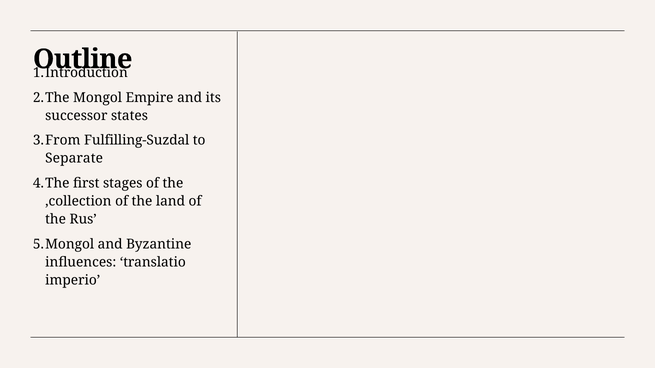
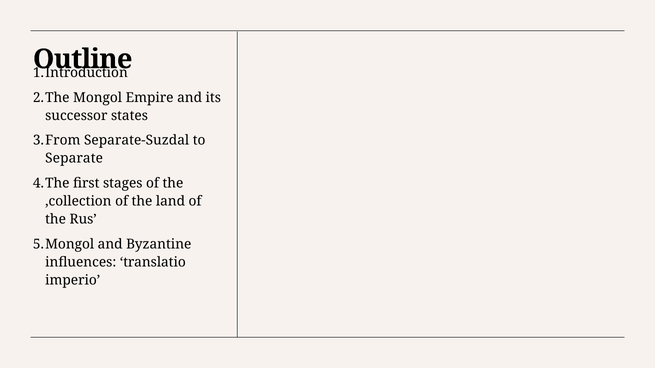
Fulfilling-Suzdal: Fulfilling-Suzdal -> Separate-Suzdal
